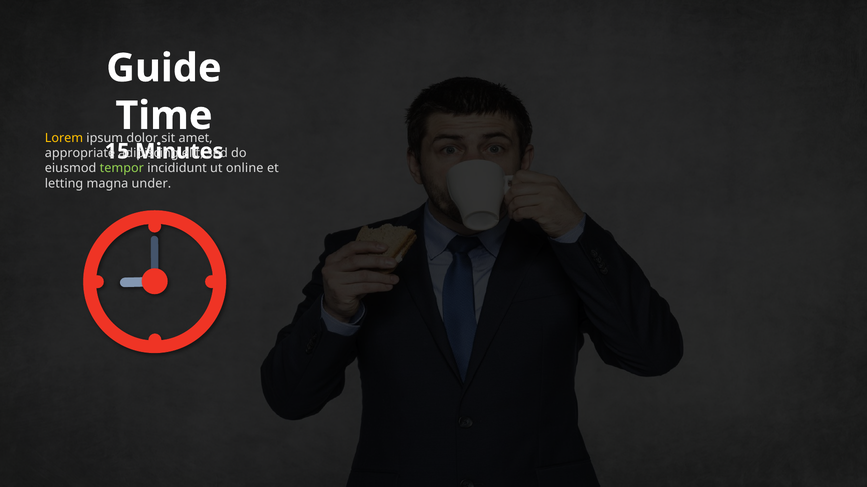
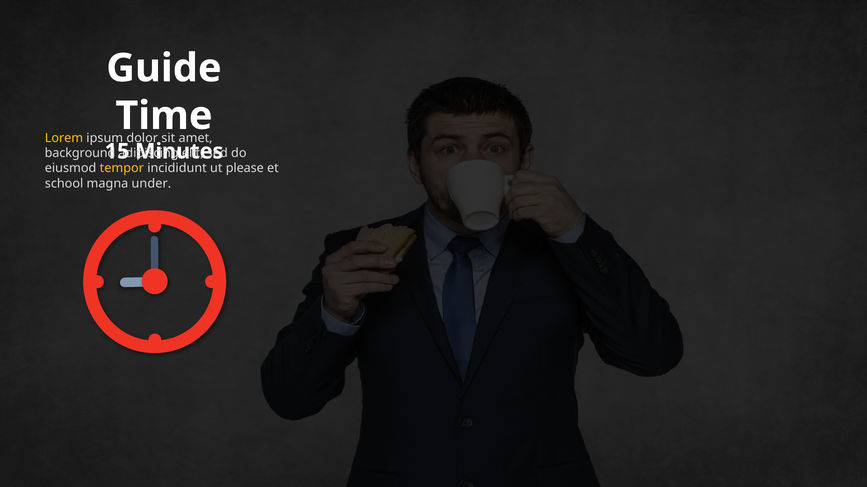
appropriate: appropriate -> background
tempor colour: light green -> yellow
online: online -> please
letting: letting -> school
